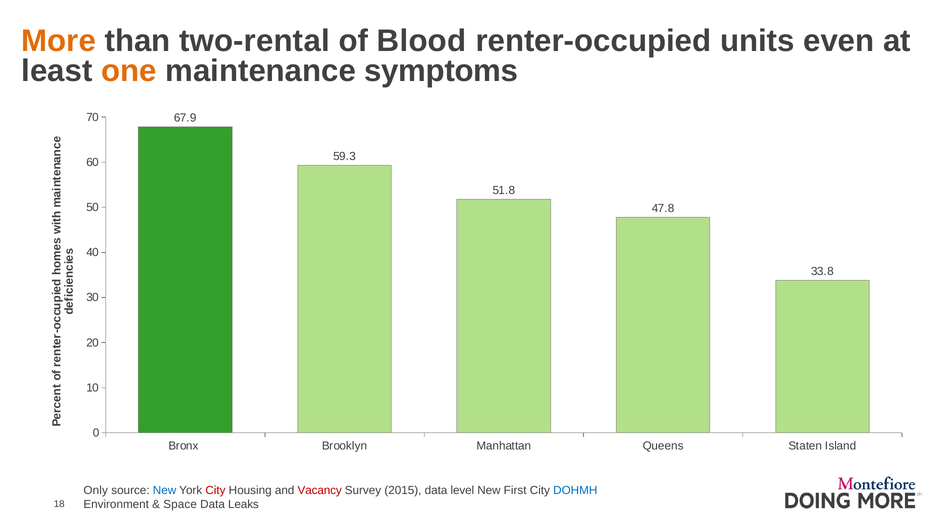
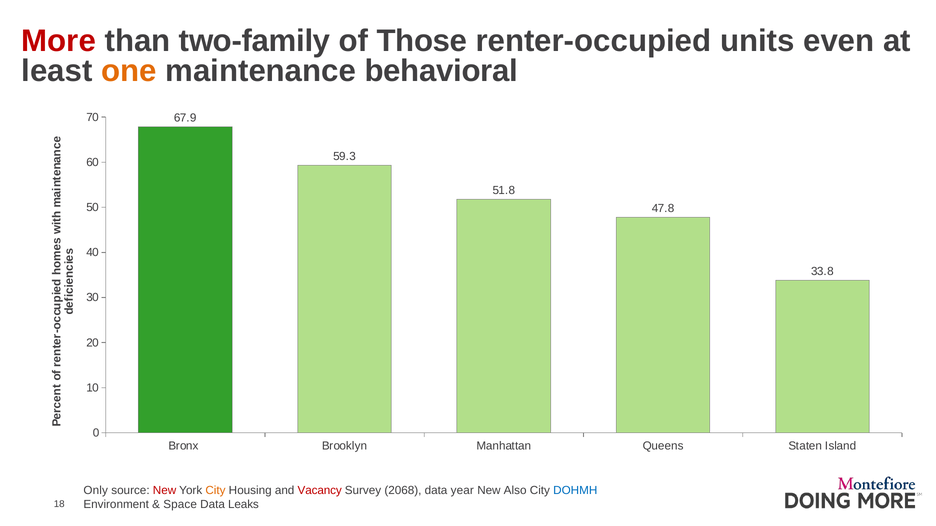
More colour: orange -> red
two-rental: two-rental -> two-family
Blood: Blood -> Those
symptoms: symptoms -> behavioral
New at (165, 491) colour: blue -> red
City at (215, 491) colour: red -> orange
2015: 2015 -> 2068
level: level -> year
First: First -> Also
